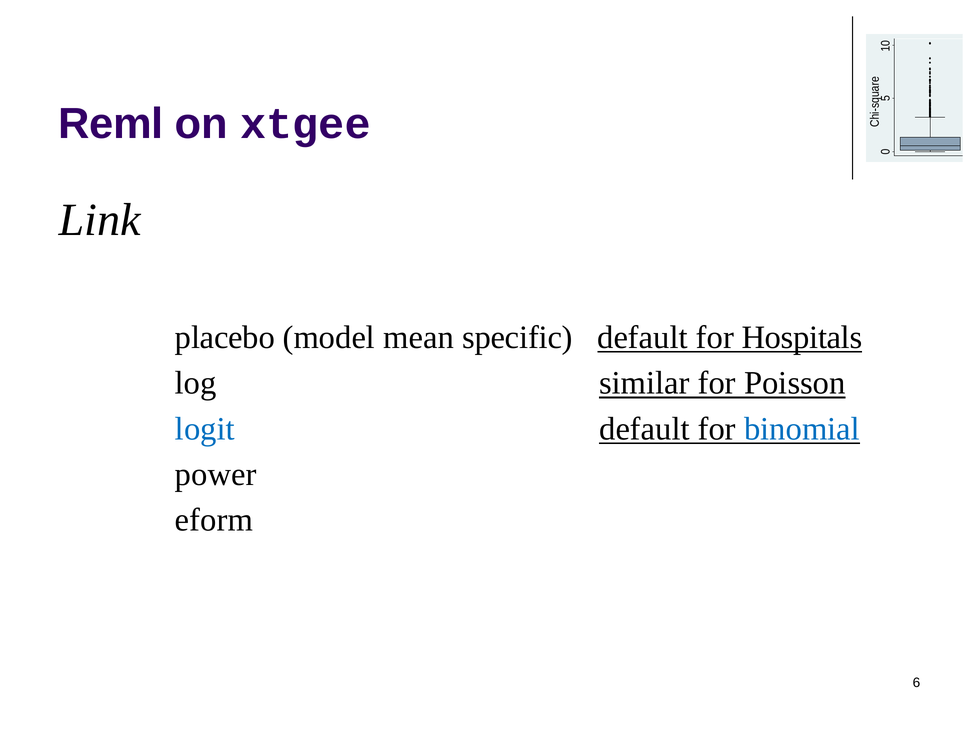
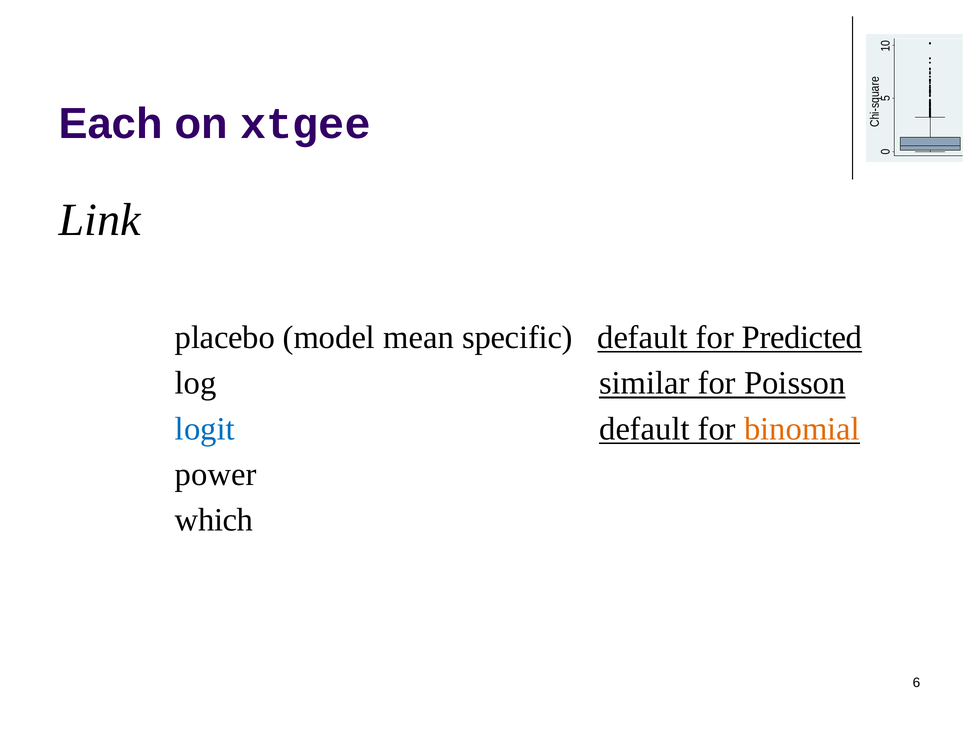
Reml: Reml -> Each
Hospitals: Hospitals -> Predicted
binomial colour: blue -> orange
eform: eform -> which
